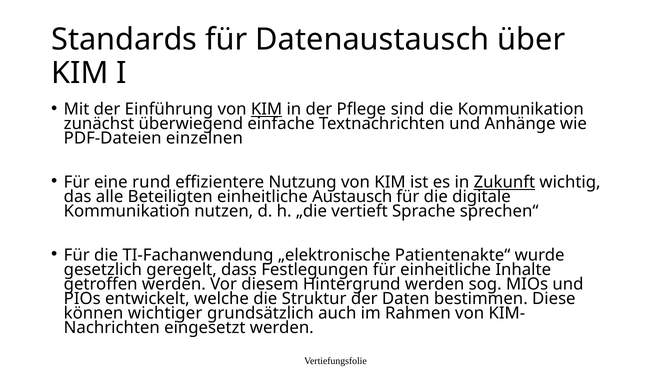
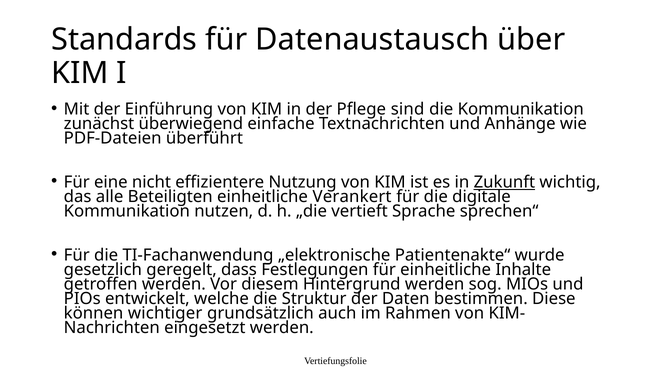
KIM at (267, 109) underline: present -> none
einzelnen: einzelnen -> überführt
rund: rund -> nicht
Austausch: Austausch -> Verankert
